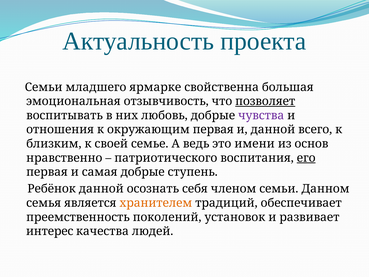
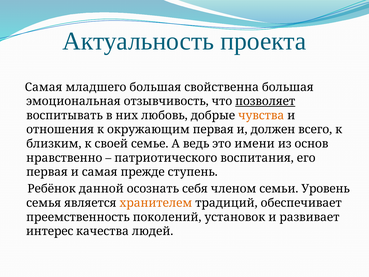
Семьи at (44, 87): Семьи -> Самая
младшего ярмарке: ярмарке -> большая
чувства colour: purple -> orange
и данной: данной -> должен
его underline: present -> none
самая добрые: добрые -> прежде
Данном: Данном -> Уровень
